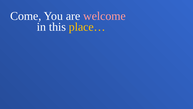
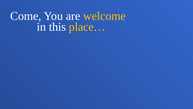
welcome colour: pink -> yellow
